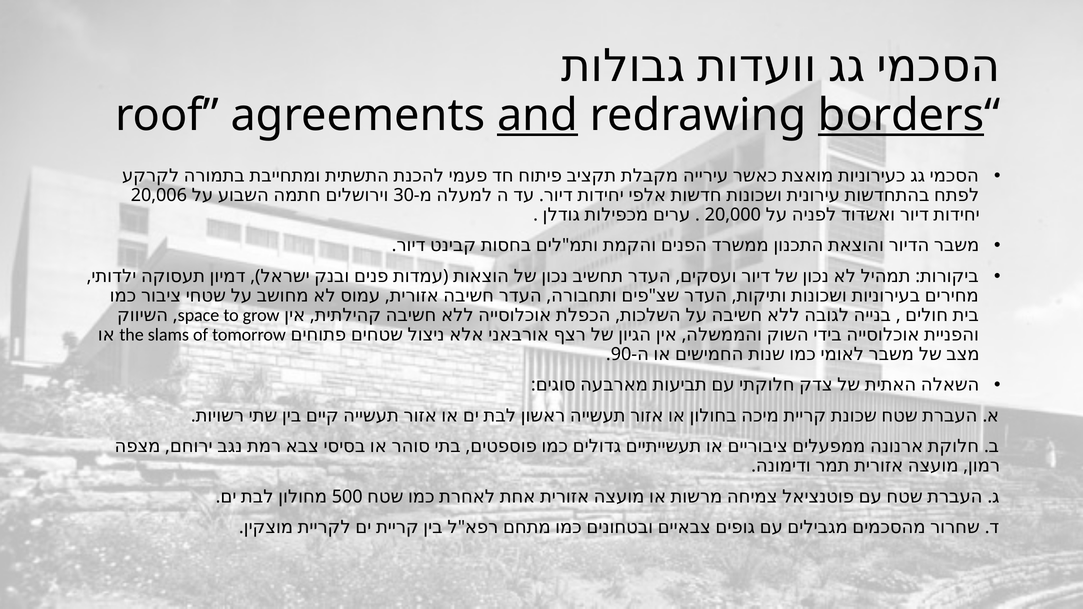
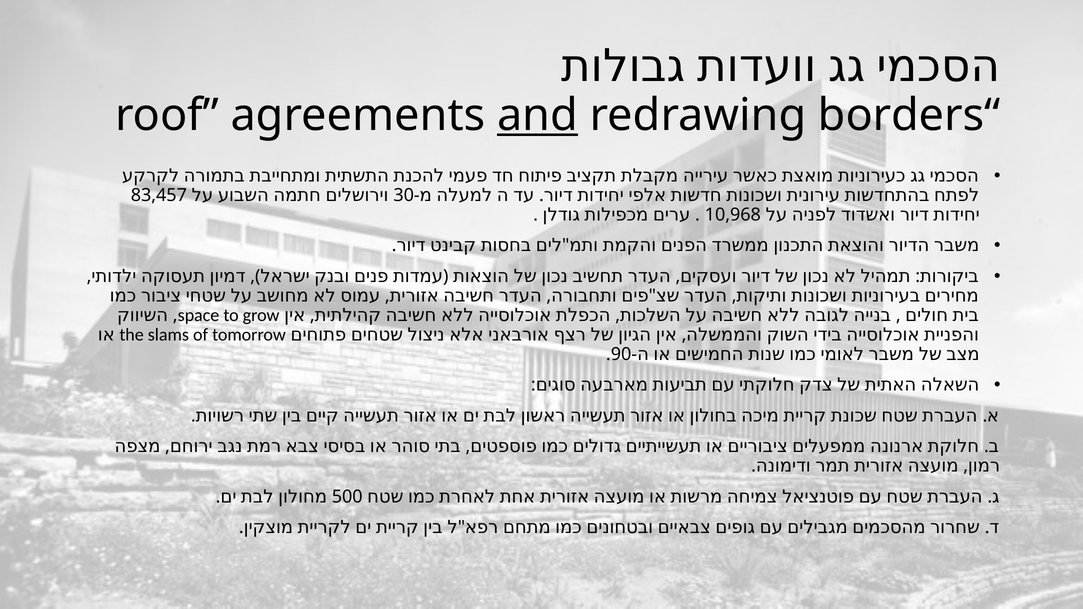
borders underline: present -> none
20,006: 20,006 -> 83,457
20,000: 20,000 -> 10,968
